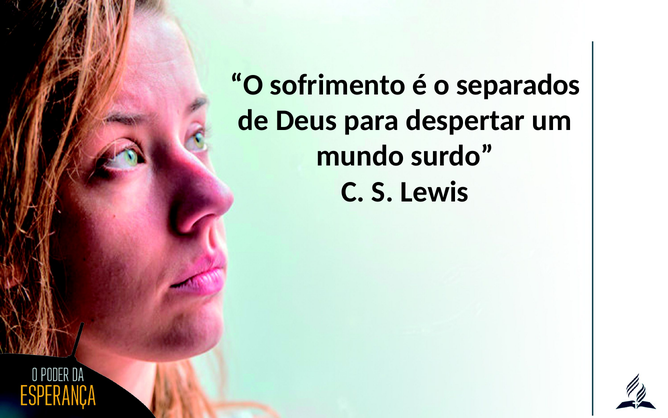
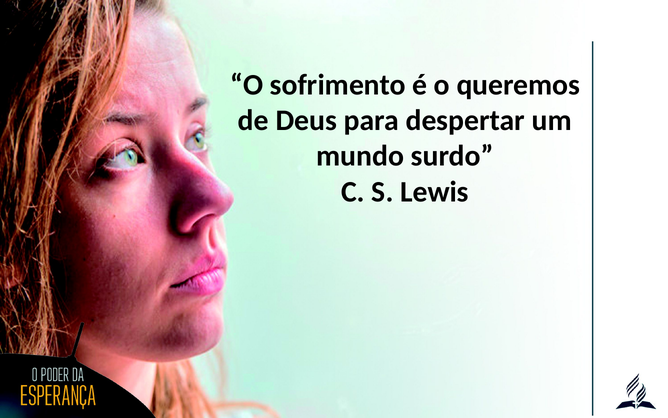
separados: separados -> queremos
